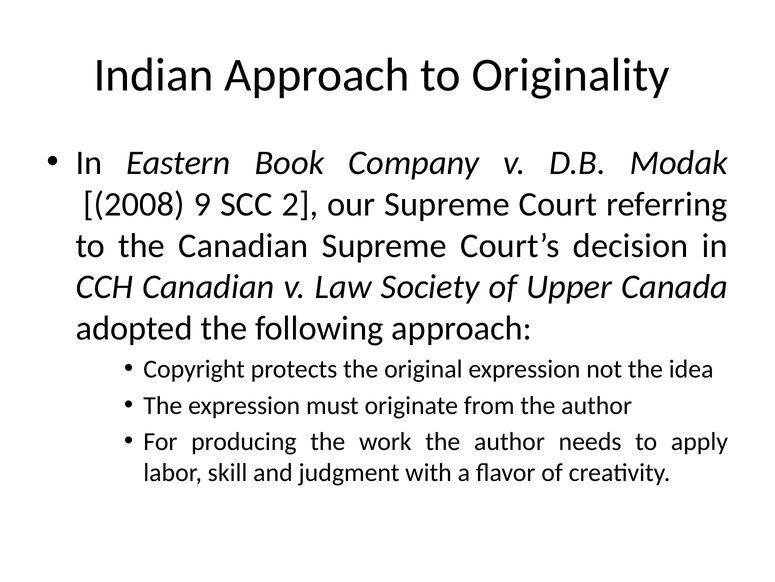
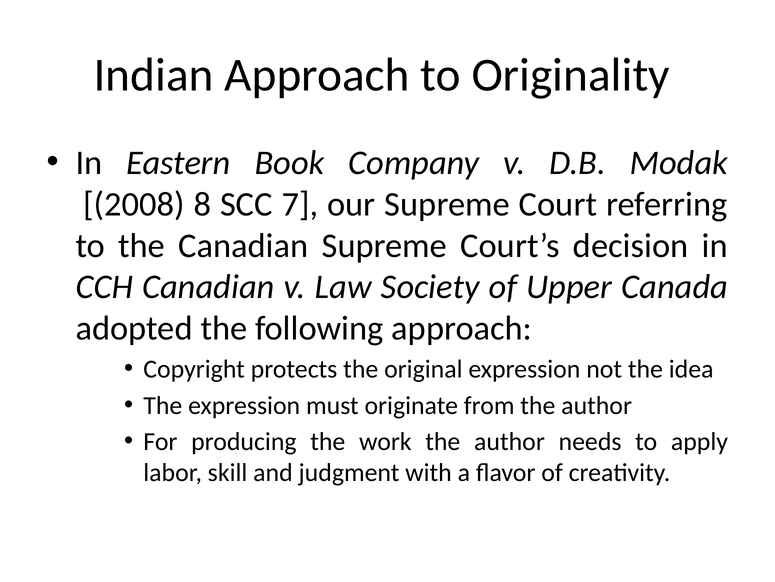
9: 9 -> 8
2: 2 -> 7
